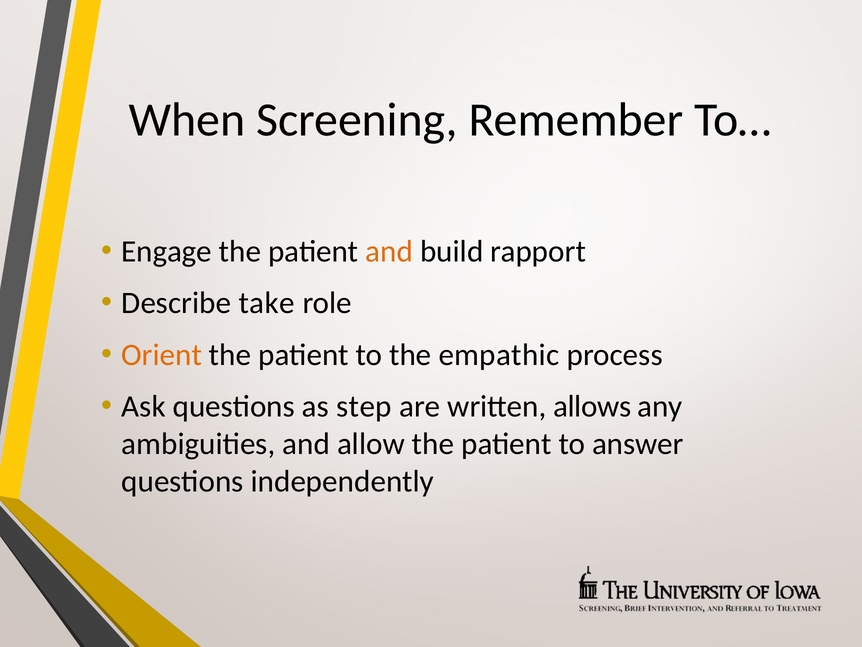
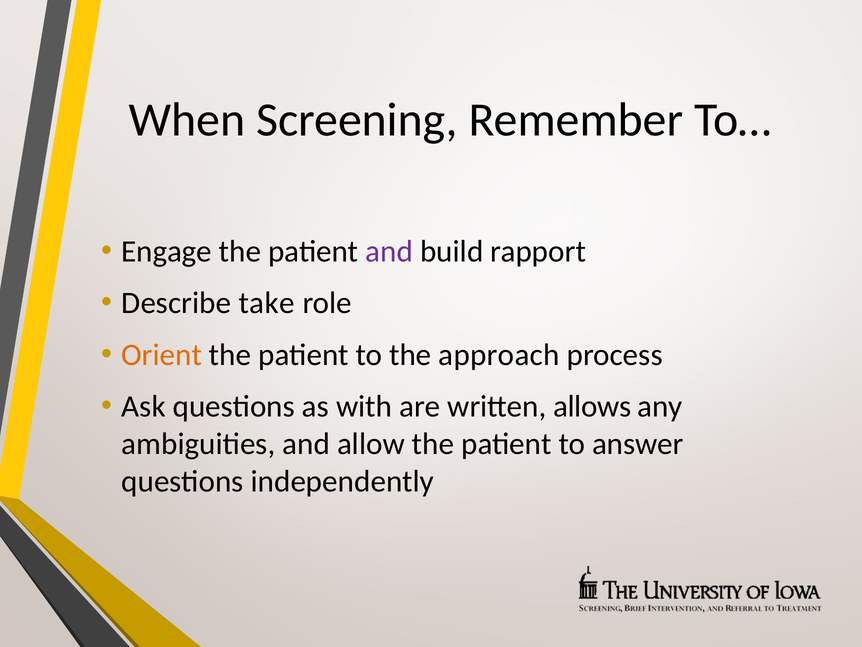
and at (389, 251) colour: orange -> purple
empathic: empathic -> approach
step: step -> with
